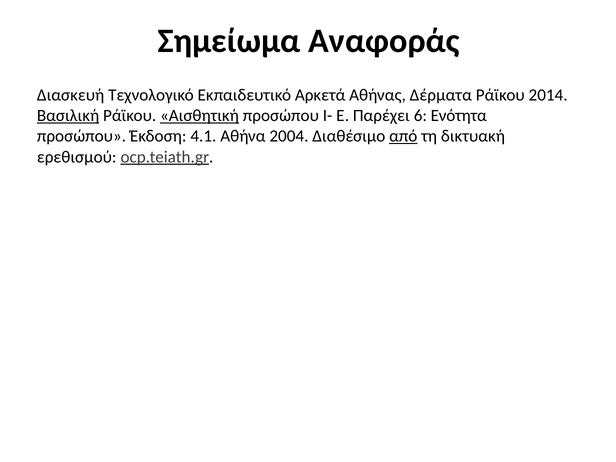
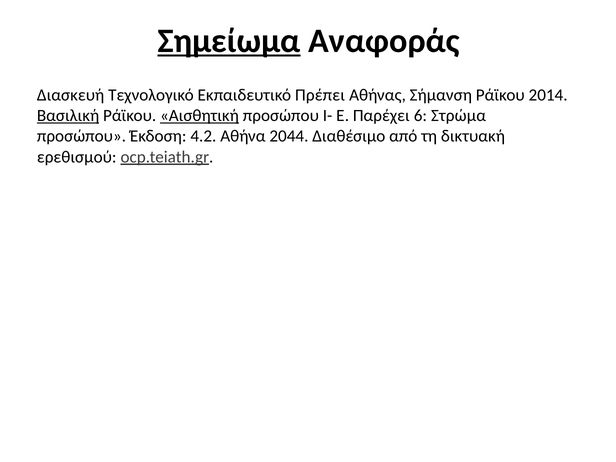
Σημείωμα underline: none -> present
Αρκετά: Αρκετά -> Πρέπει
Δέρματα: Δέρματα -> Σήμανση
Ενότητα: Ενότητα -> Στρώμα
4.1: 4.1 -> 4.2
2004: 2004 -> 2044
από underline: present -> none
